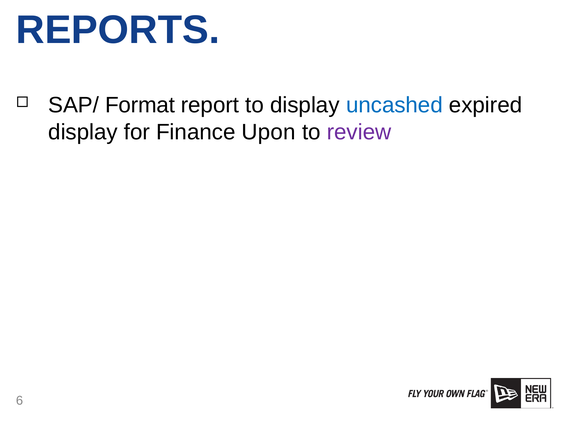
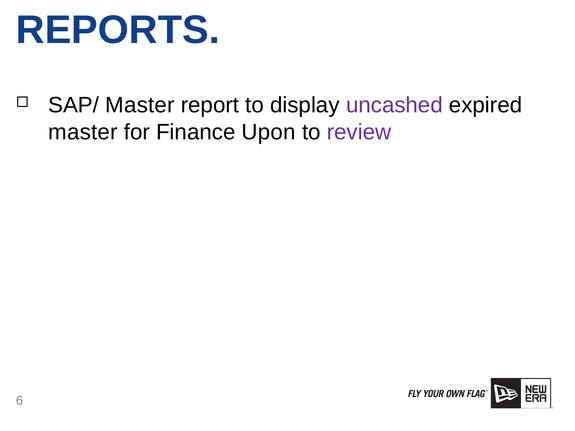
SAP/ Format: Format -> Master
uncashed colour: blue -> purple
display at (83, 132): display -> master
